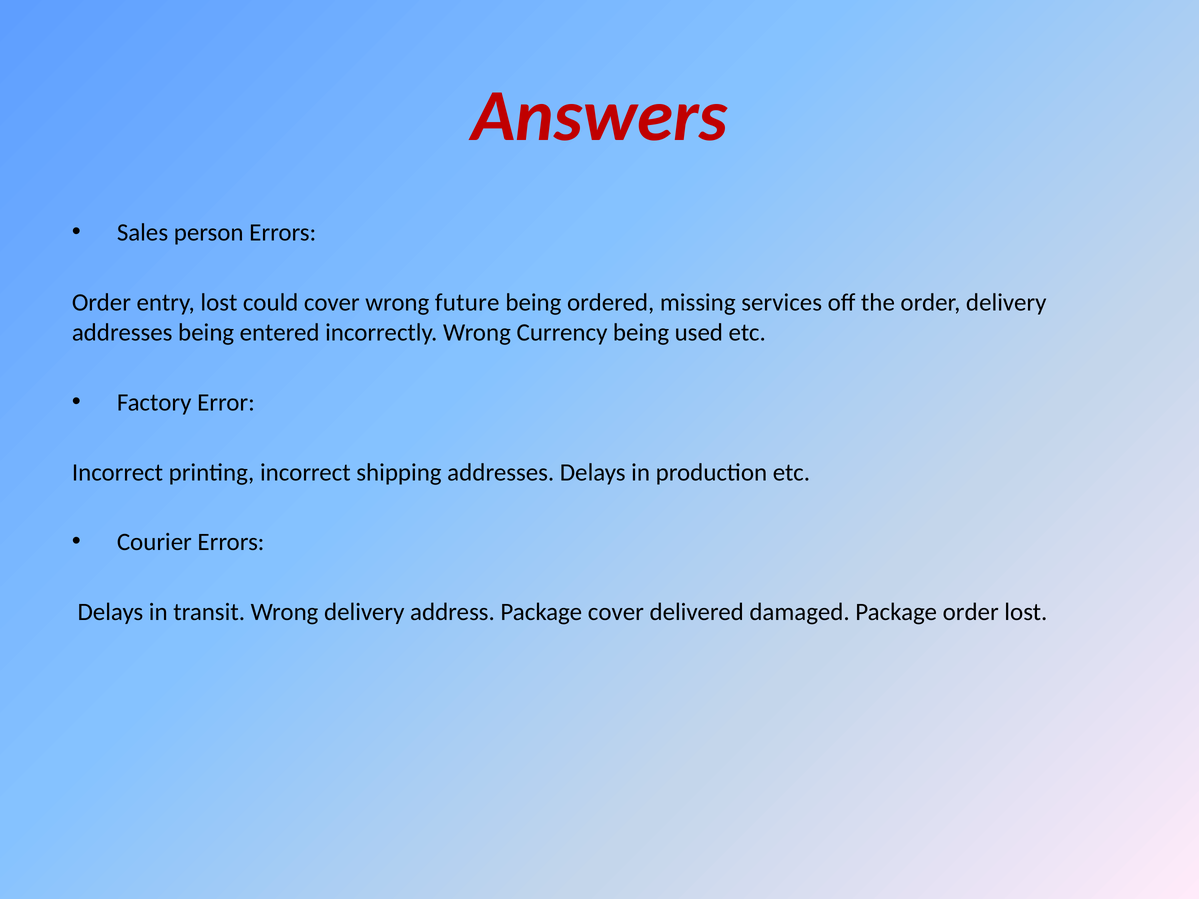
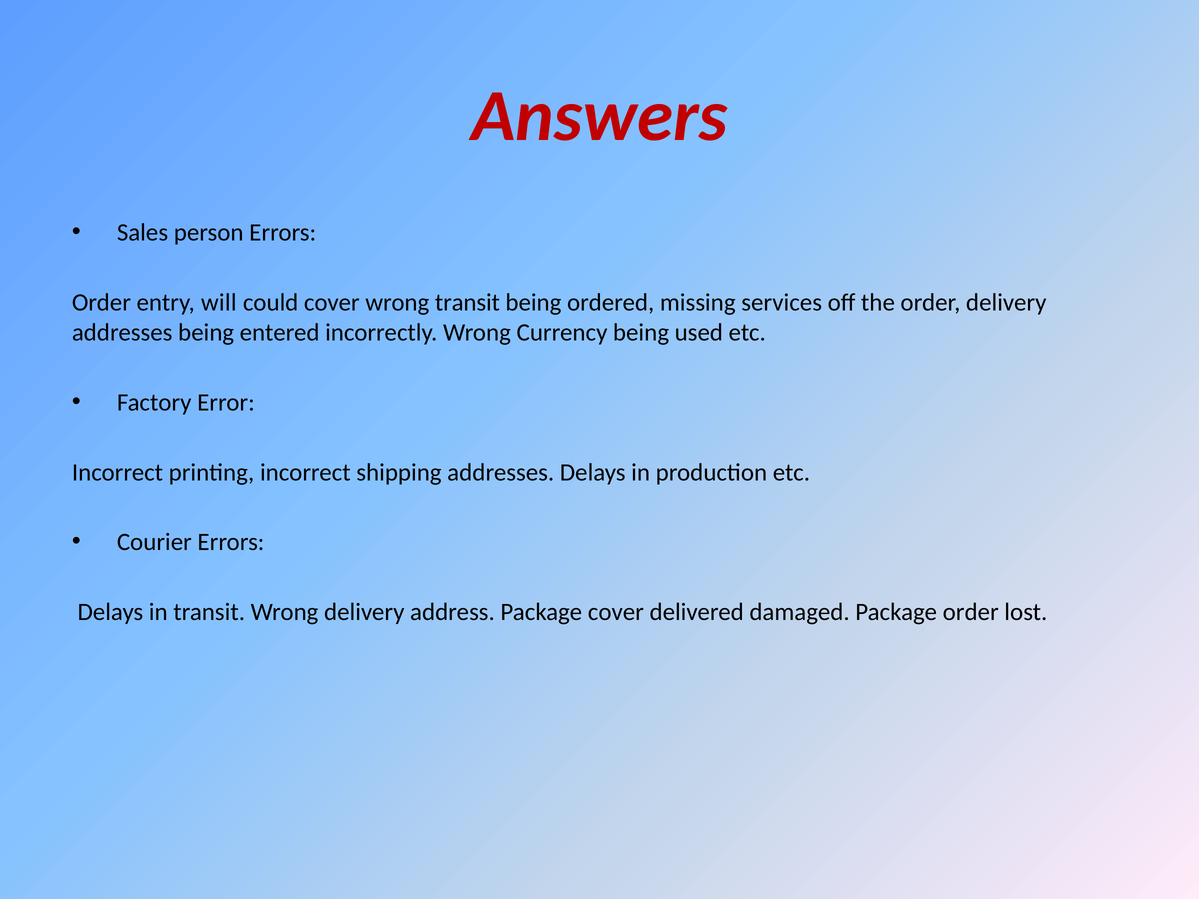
entry lost: lost -> will
wrong future: future -> transit
